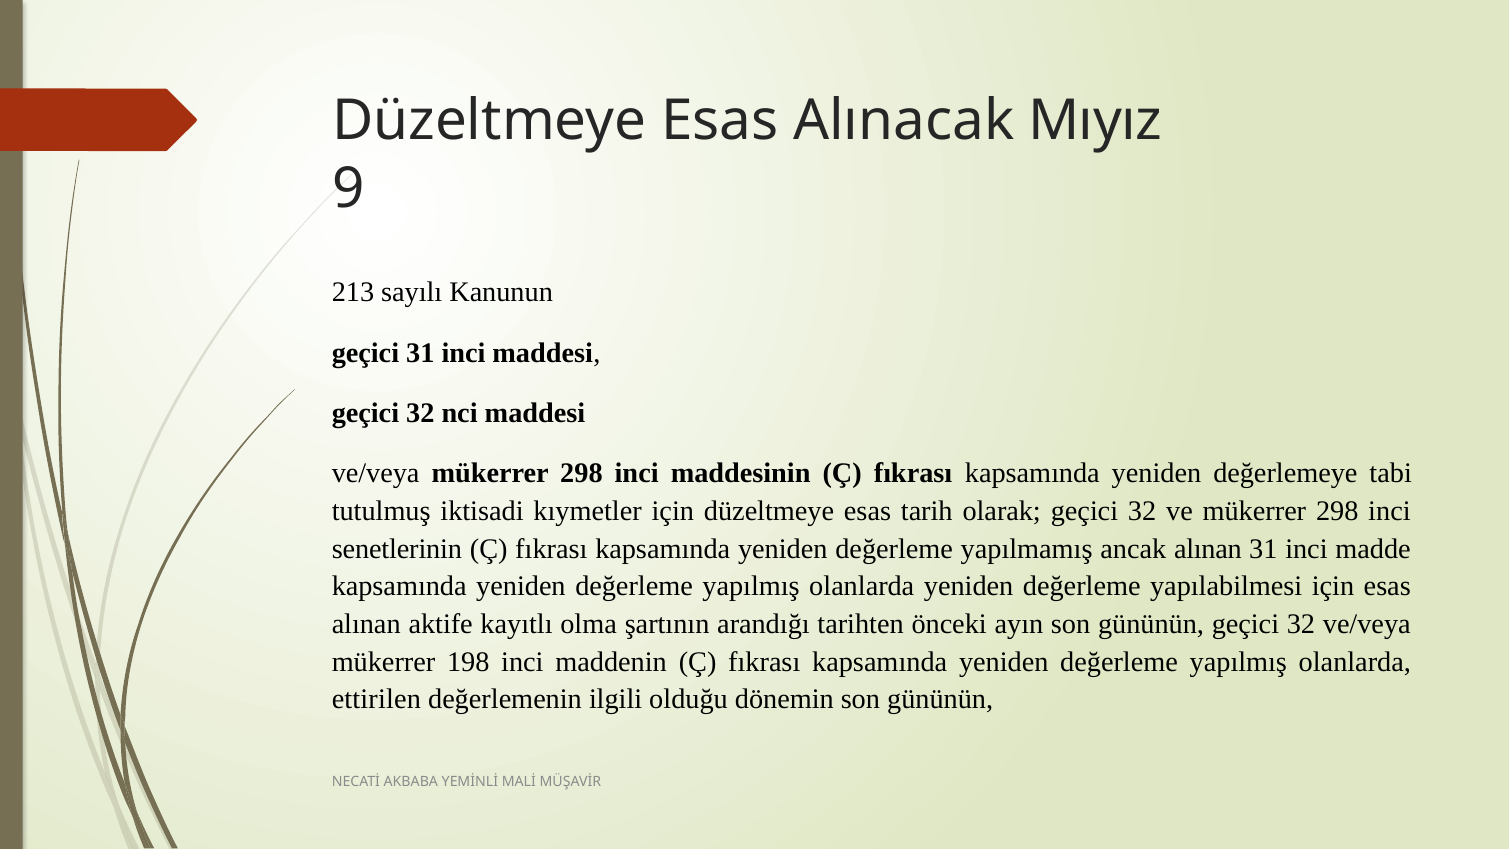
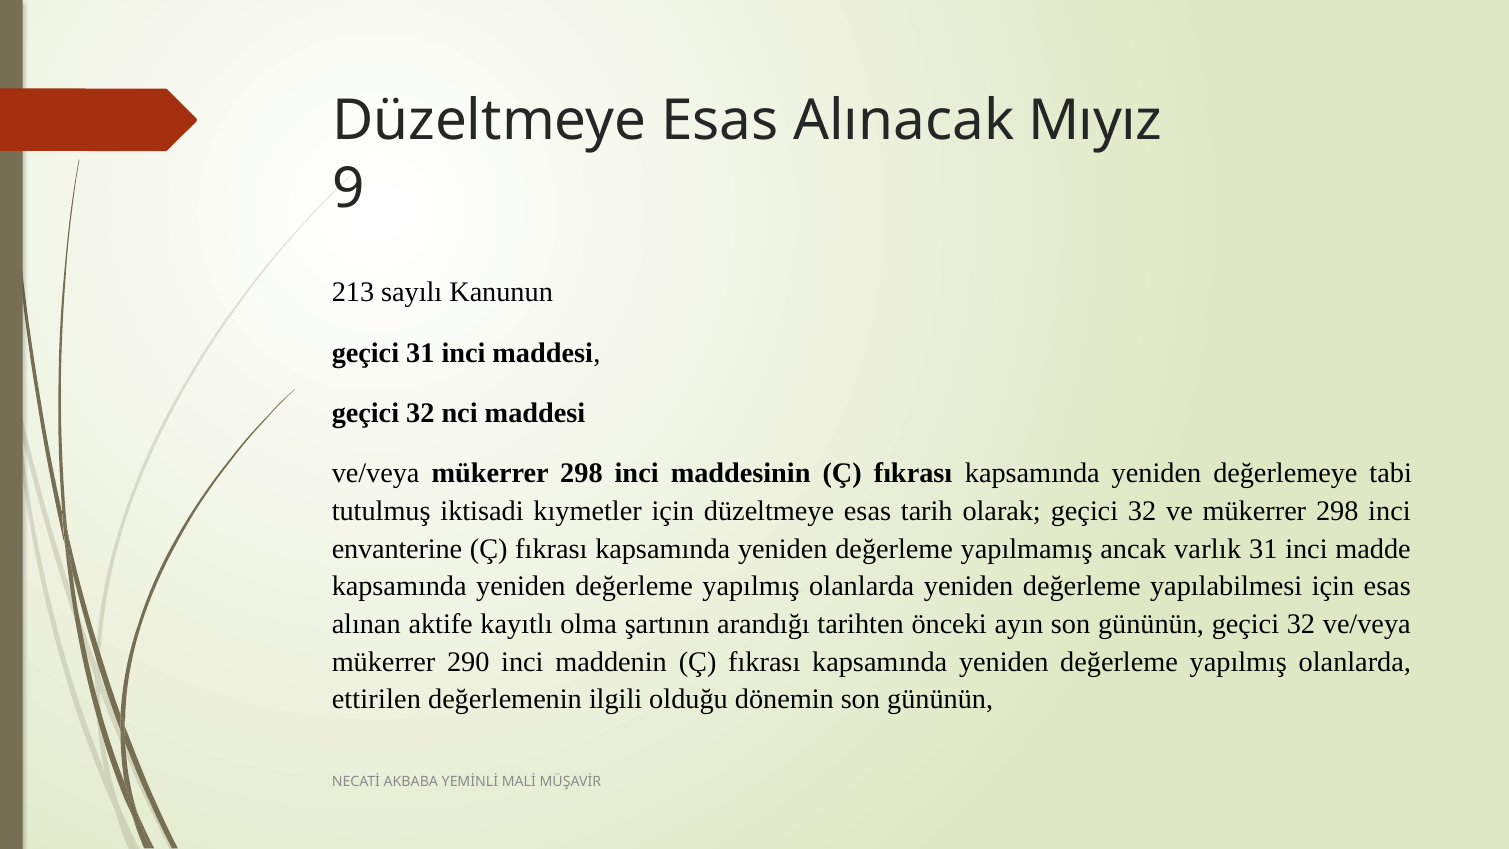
senetlerinin: senetlerinin -> envanterine
ancak alınan: alınan -> varlık
198: 198 -> 290
